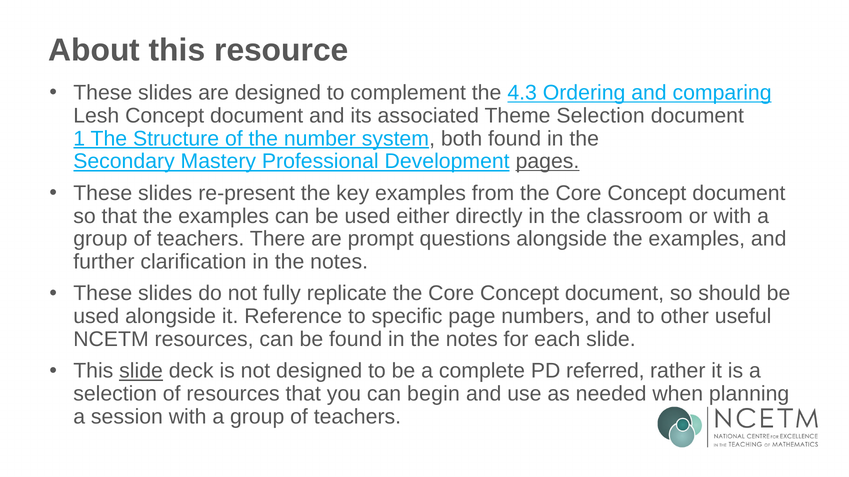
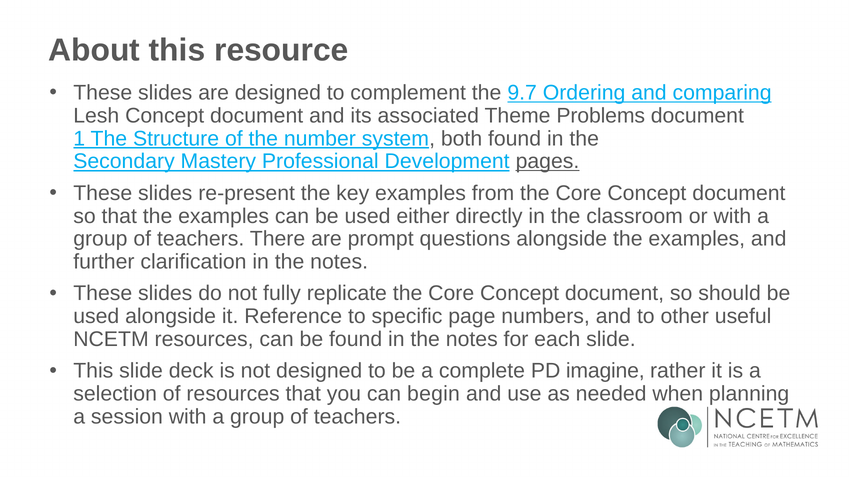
4.3: 4.3 -> 9.7
Theme Selection: Selection -> Problems
slide at (141, 371) underline: present -> none
referred: referred -> imagine
